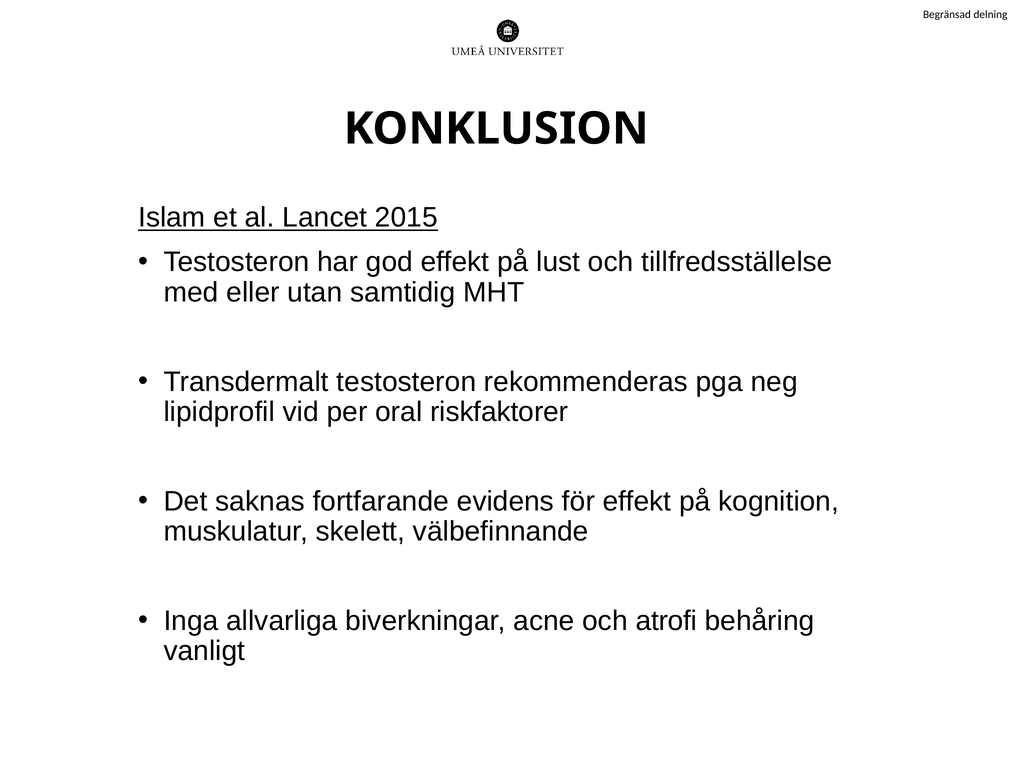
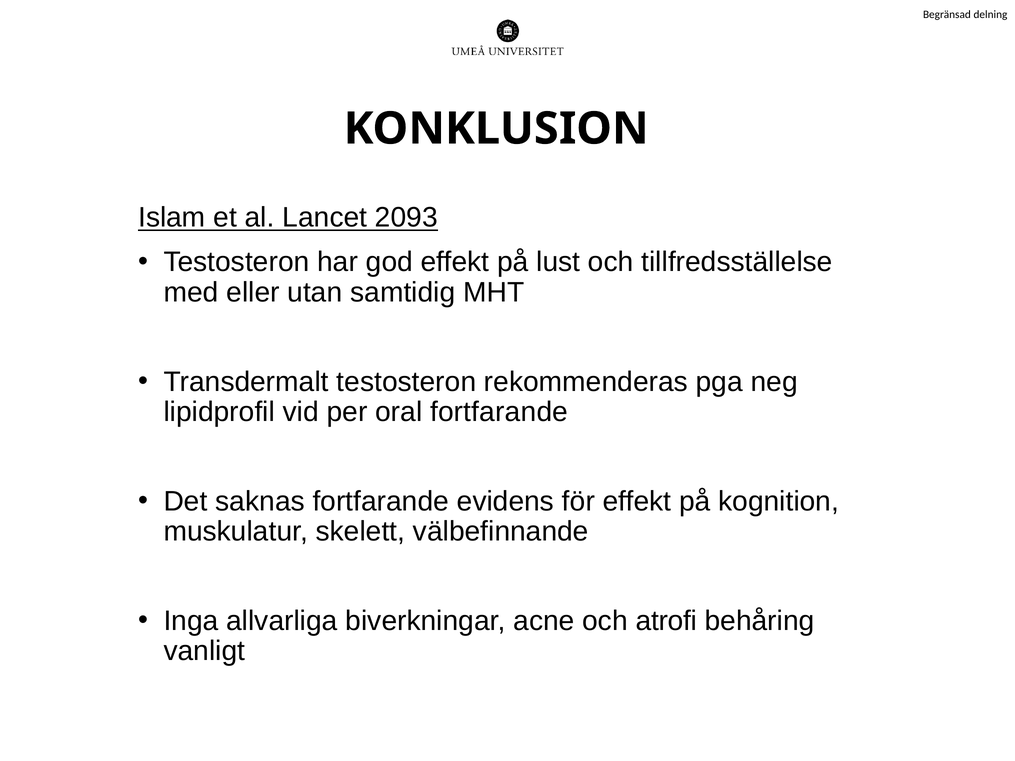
2015: 2015 -> 2093
oral riskfaktorer: riskfaktorer -> fortfarande
